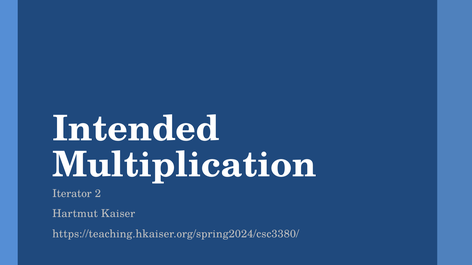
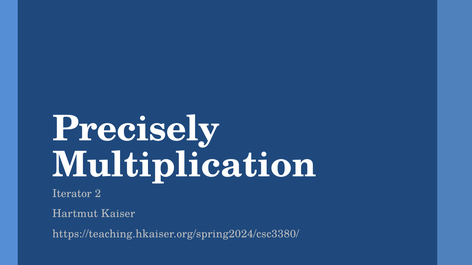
Intended: Intended -> Precisely
